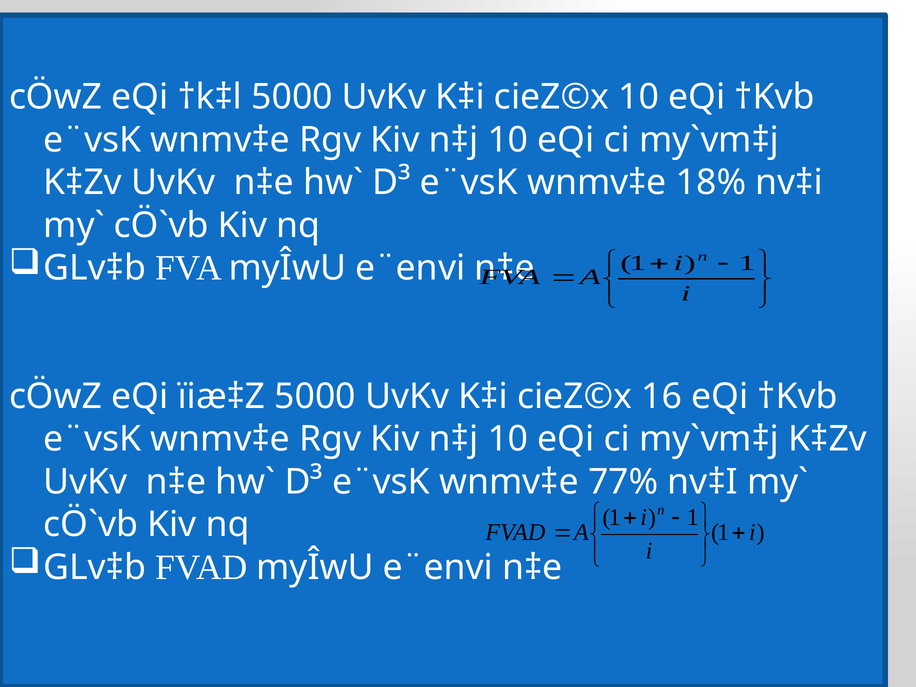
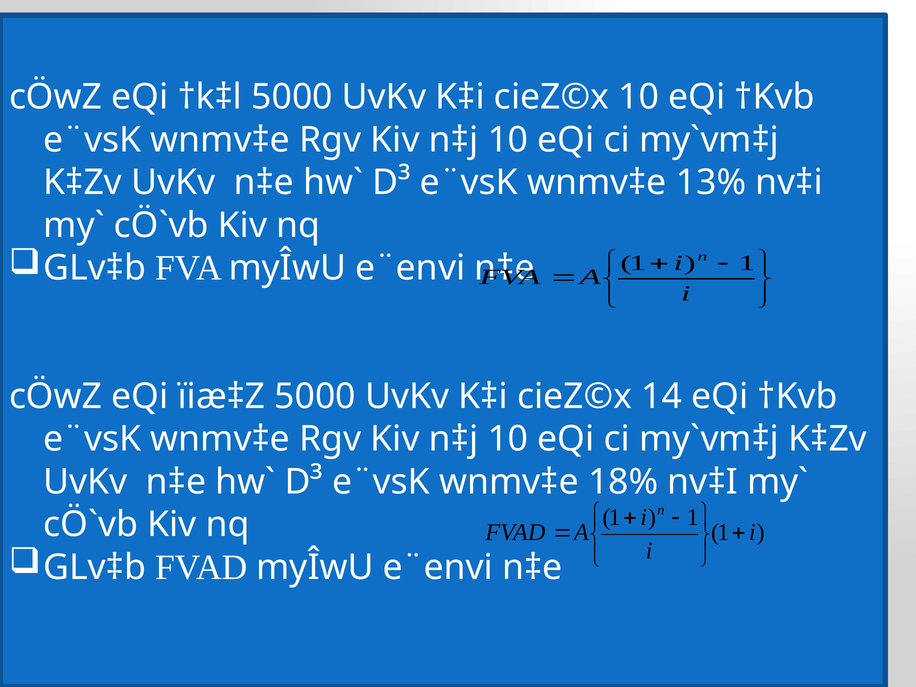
18%: 18% -> 13%
16: 16 -> 14
77%: 77% -> 18%
